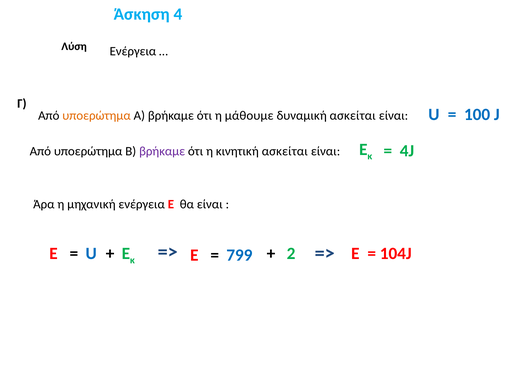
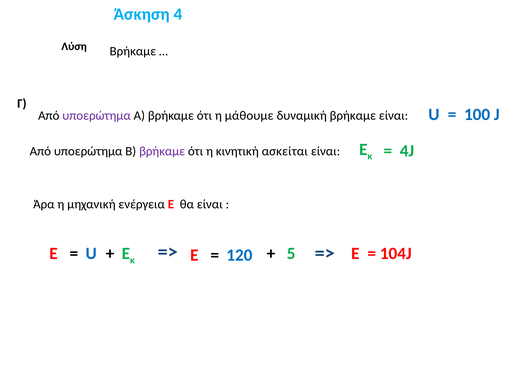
Ενέργεια at (133, 51): Ενέργεια -> Βρήκαμε
υποερώτημα at (97, 116) colour: orange -> purple
δυναμική ασκείται: ασκείται -> βρήκαμε
2: 2 -> 5
799: 799 -> 120
